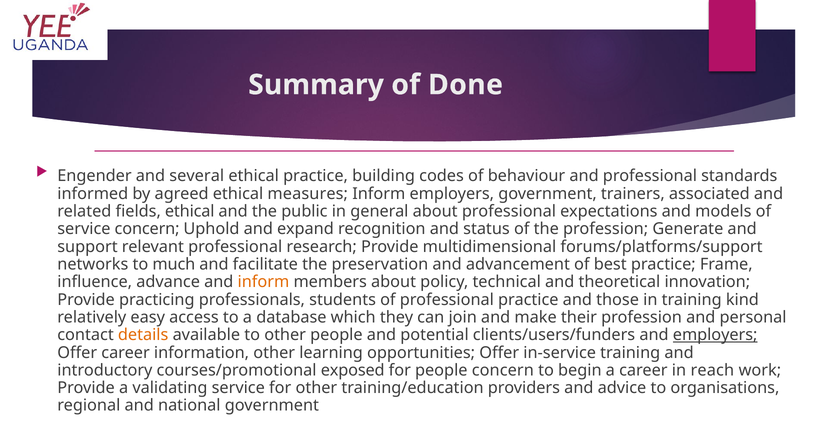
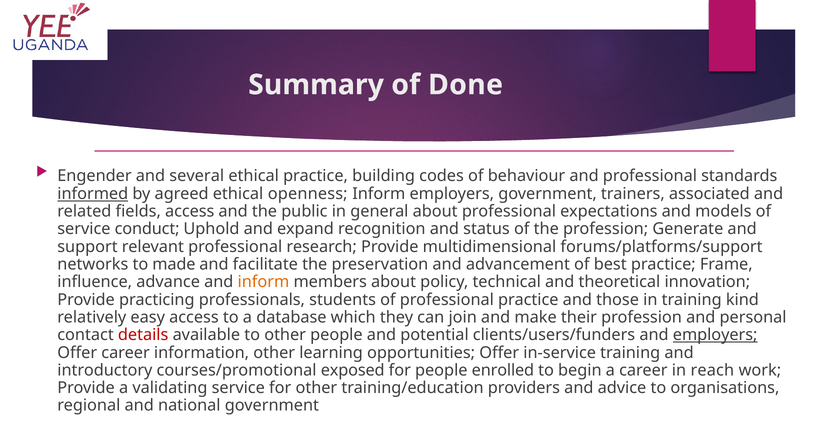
informed underline: none -> present
measures: measures -> openness
fields ethical: ethical -> access
service concern: concern -> conduct
much: much -> made
details colour: orange -> red
people concern: concern -> enrolled
